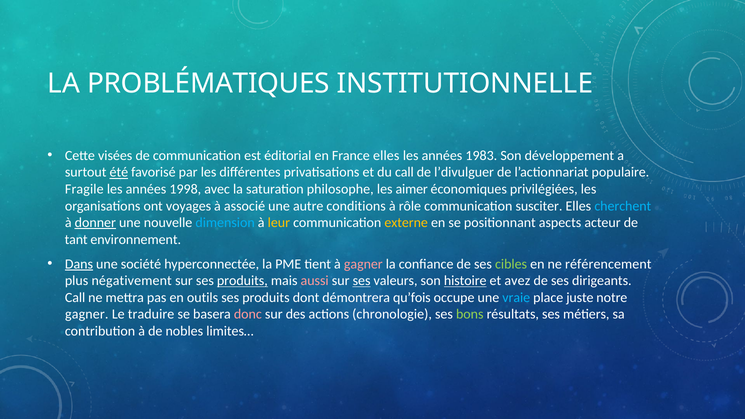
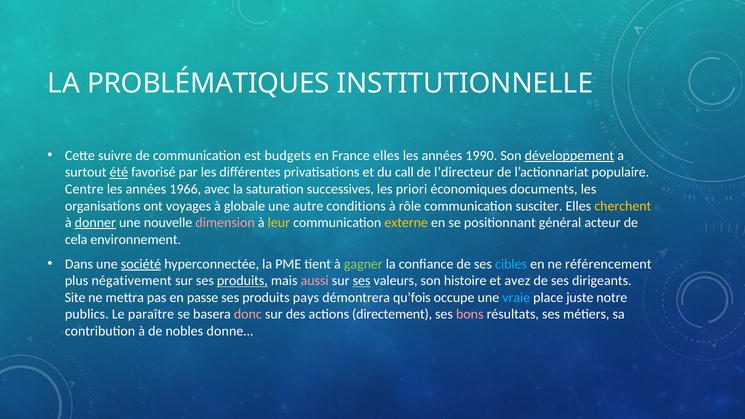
visées: visées -> suivre
éditorial: éditorial -> budgets
1983: 1983 -> 1990
développement underline: none -> present
l’divulguer: l’divulguer -> l’directeur
Fragile: Fragile -> Centre
1998: 1998 -> 1966
philosophe: philosophe -> successives
aimer: aimer -> priori
privilégiées: privilégiées -> documents
associé: associé -> globale
cherchent colour: light blue -> yellow
dimension colour: light blue -> pink
aspects: aspects -> général
tant: tant -> cela
Dans underline: present -> none
société underline: none -> present
gagner at (363, 264) colour: pink -> light green
cibles colour: light green -> light blue
histoire underline: present -> none
Call at (75, 298): Call -> Site
outils: outils -> passe
dont: dont -> pays
gagner at (87, 314): gagner -> publics
traduire: traduire -> paraître
chronologie: chronologie -> directement
bons colour: light green -> pink
limites…: limites… -> donne…
